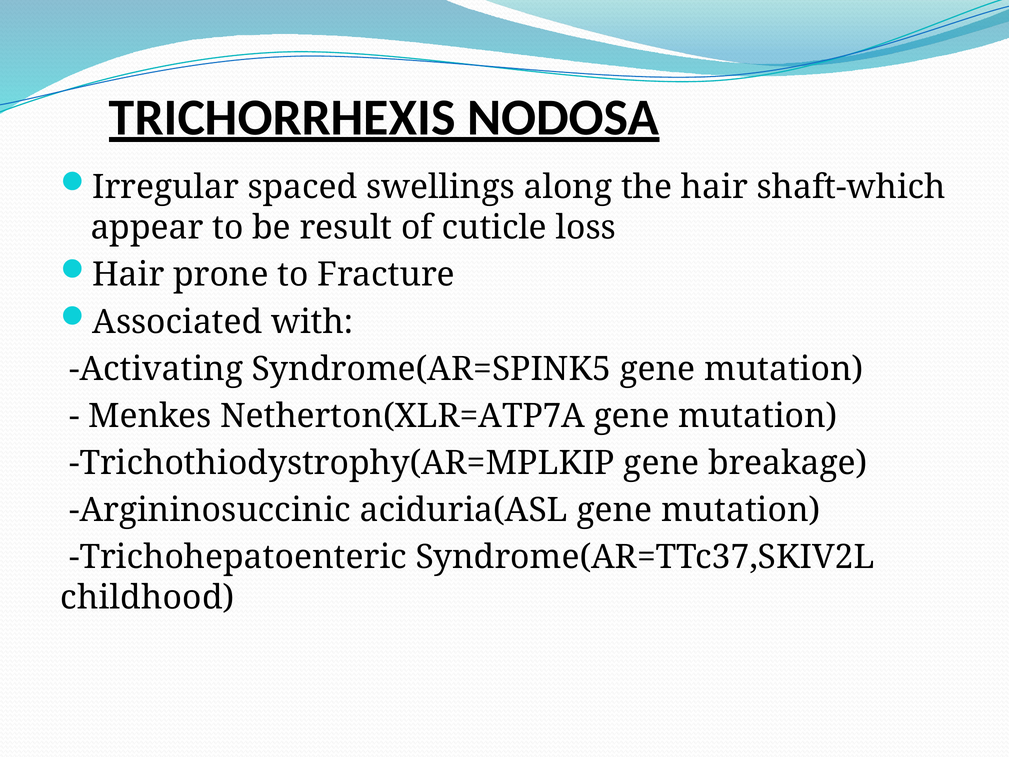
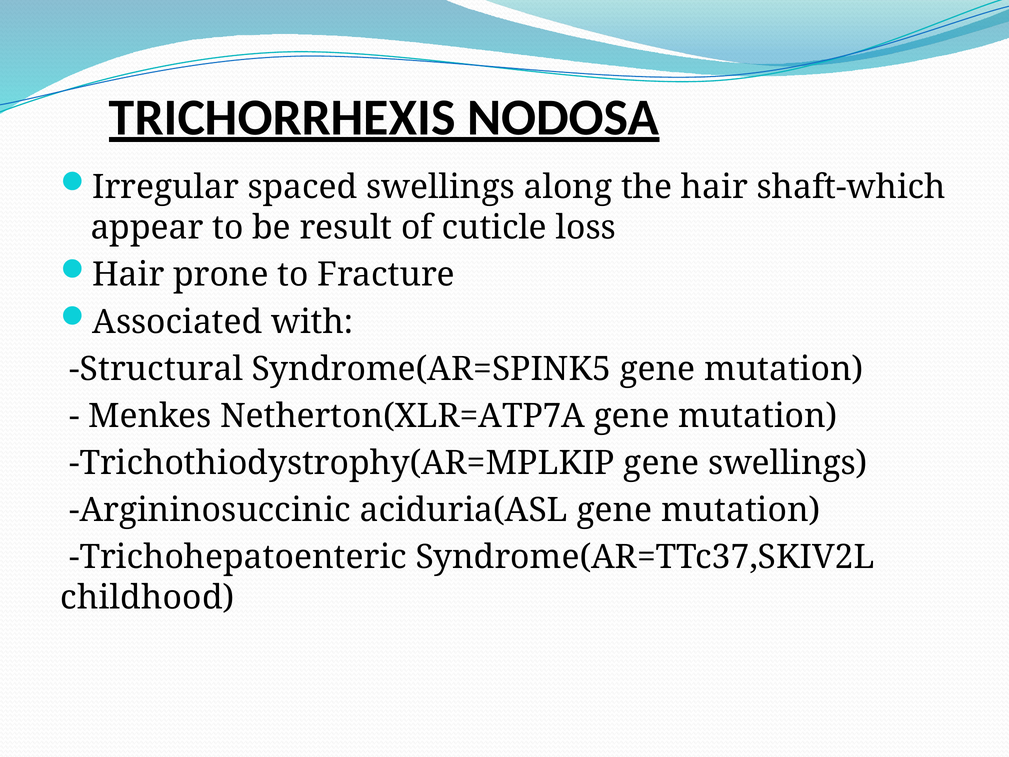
Activating: Activating -> Structural
gene breakage: breakage -> swellings
